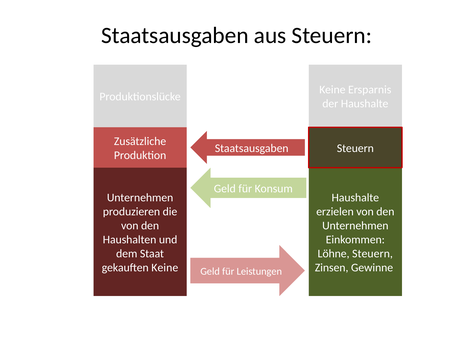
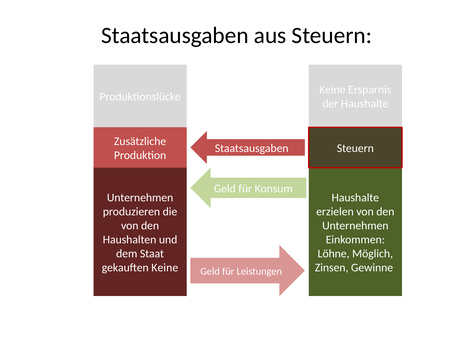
Löhne Steuern: Steuern -> Möglich
